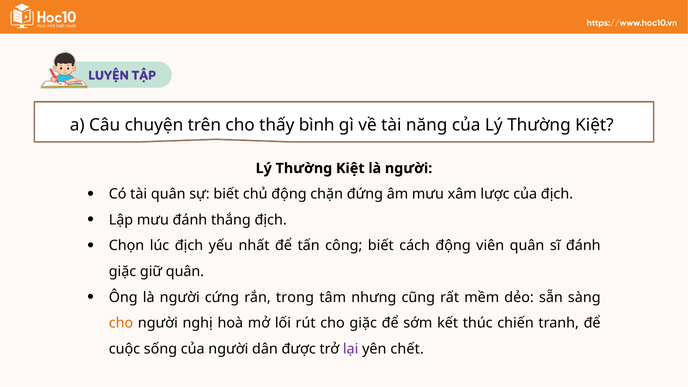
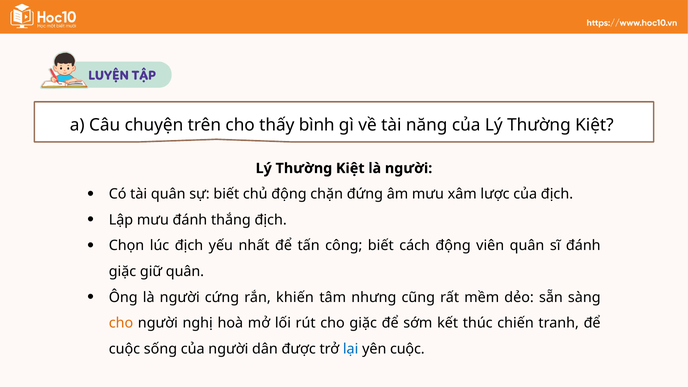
trong: trong -> khiến
lại colour: purple -> blue
yên chết: chết -> cuộc
